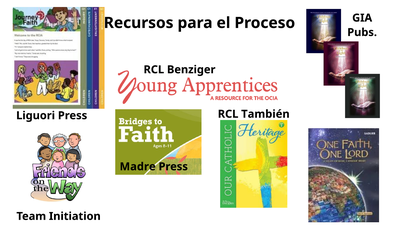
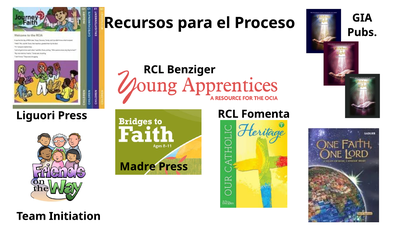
También: También -> Fomenta
